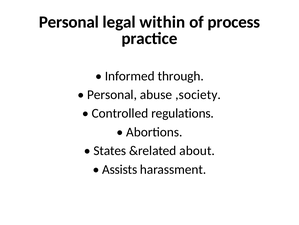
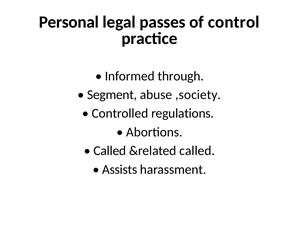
within: within -> passes
process: process -> control
Personal at (112, 94): Personal -> Segment
States at (110, 150): States -> Called
&related about: about -> called
